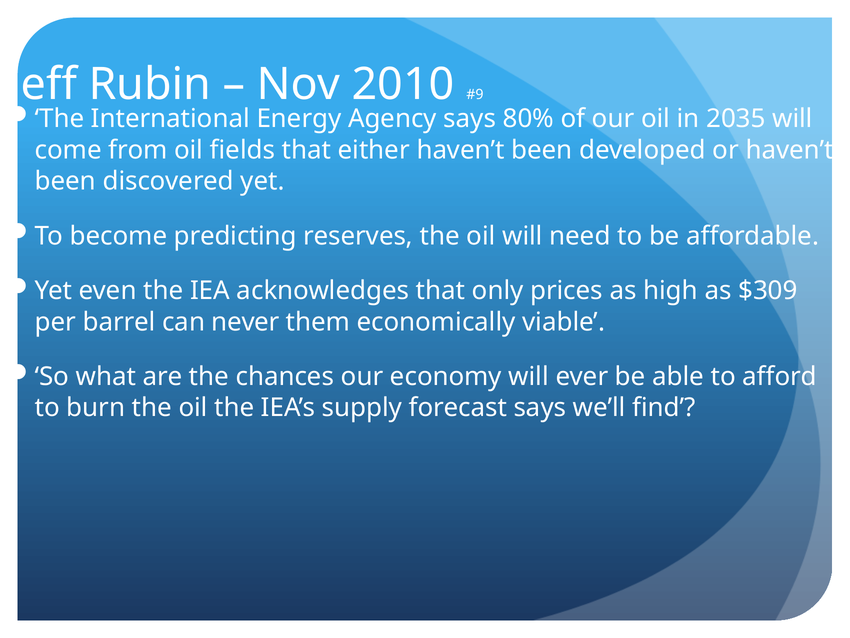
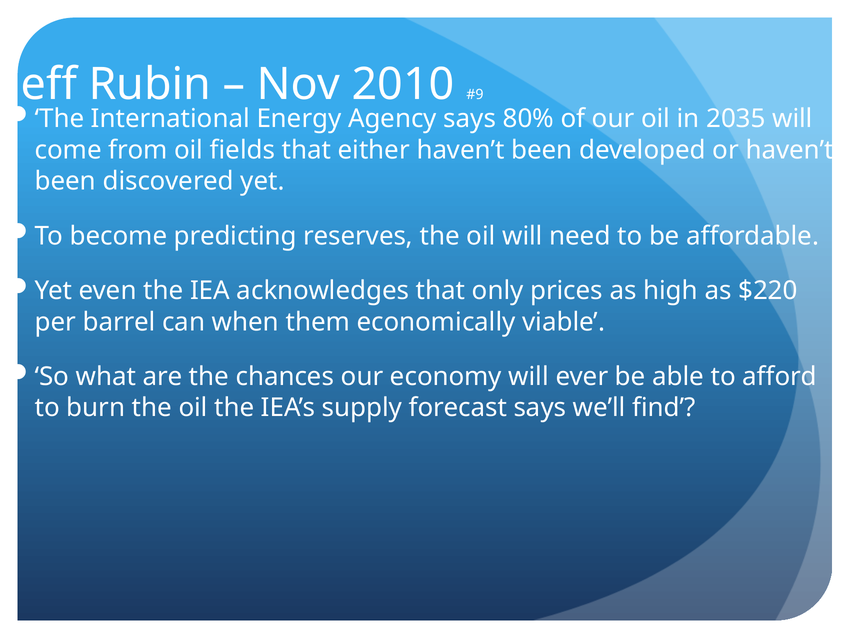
$309: $309 -> $220
never: never -> when
